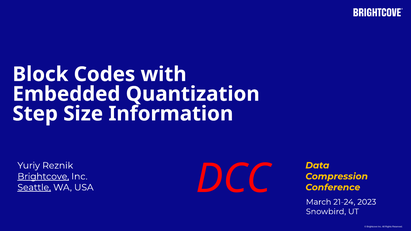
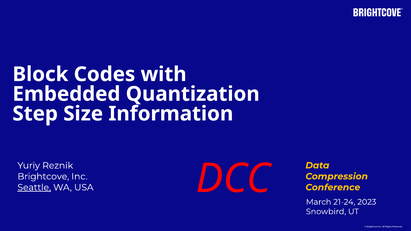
Brightcove at (43, 177) underline: present -> none
